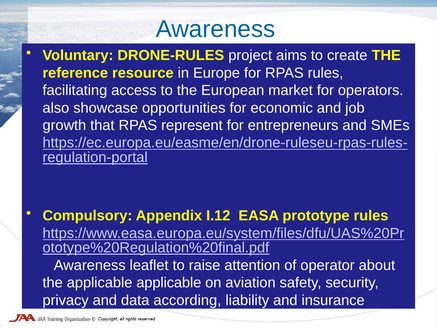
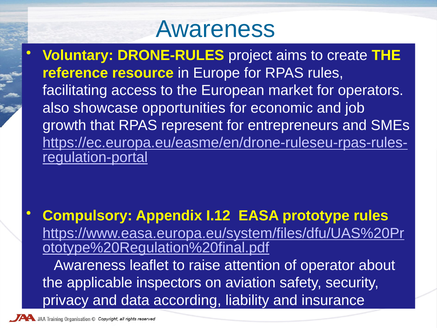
applicable applicable: applicable -> inspectors
